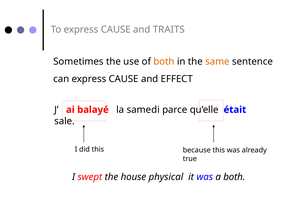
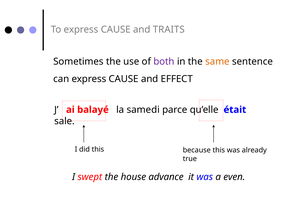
both at (164, 62) colour: orange -> purple
physical: physical -> advance
a both: both -> even
